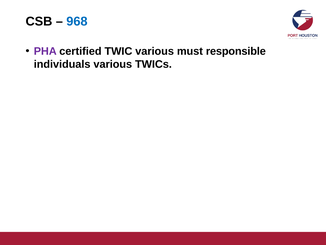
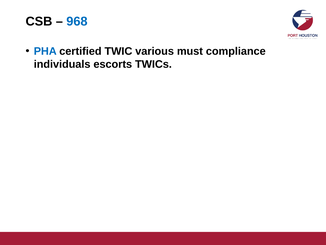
PHA colour: purple -> blue
responsible: responsible -> compliance
individuals various: various -> escorts
